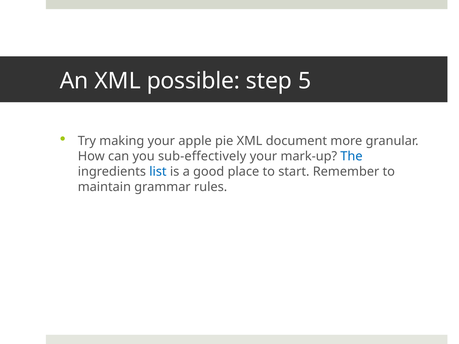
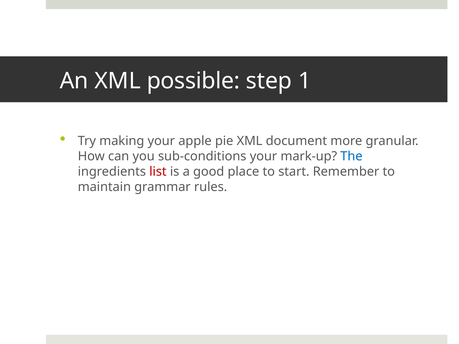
5: 5 -> 1
sub-effectively: sub-effectively -> sub-conditions
list colour: blue -> red
